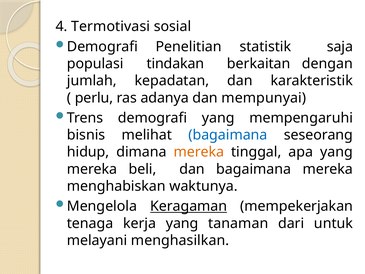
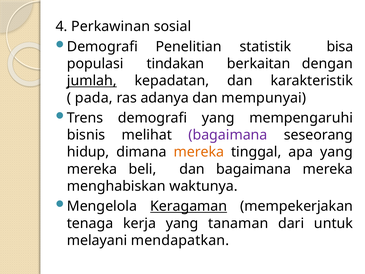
Termotivasi: Termotivasi -> Perkawinan
saja: saja -> bisa
jumlah underline: none -> present
perlu: perlu -> pada
bagaimana at (228, 135) colour: blue -> purple
menghasilkan: menghasilkan -> mendapatkan
